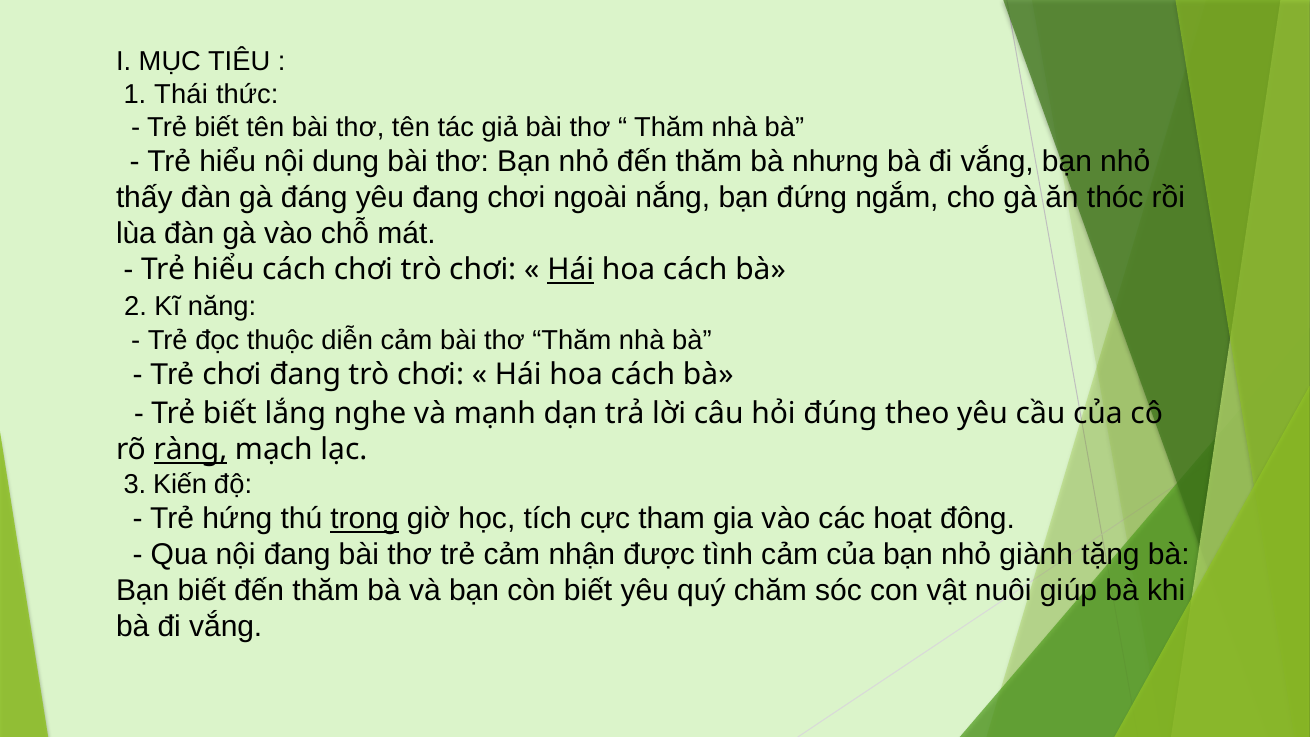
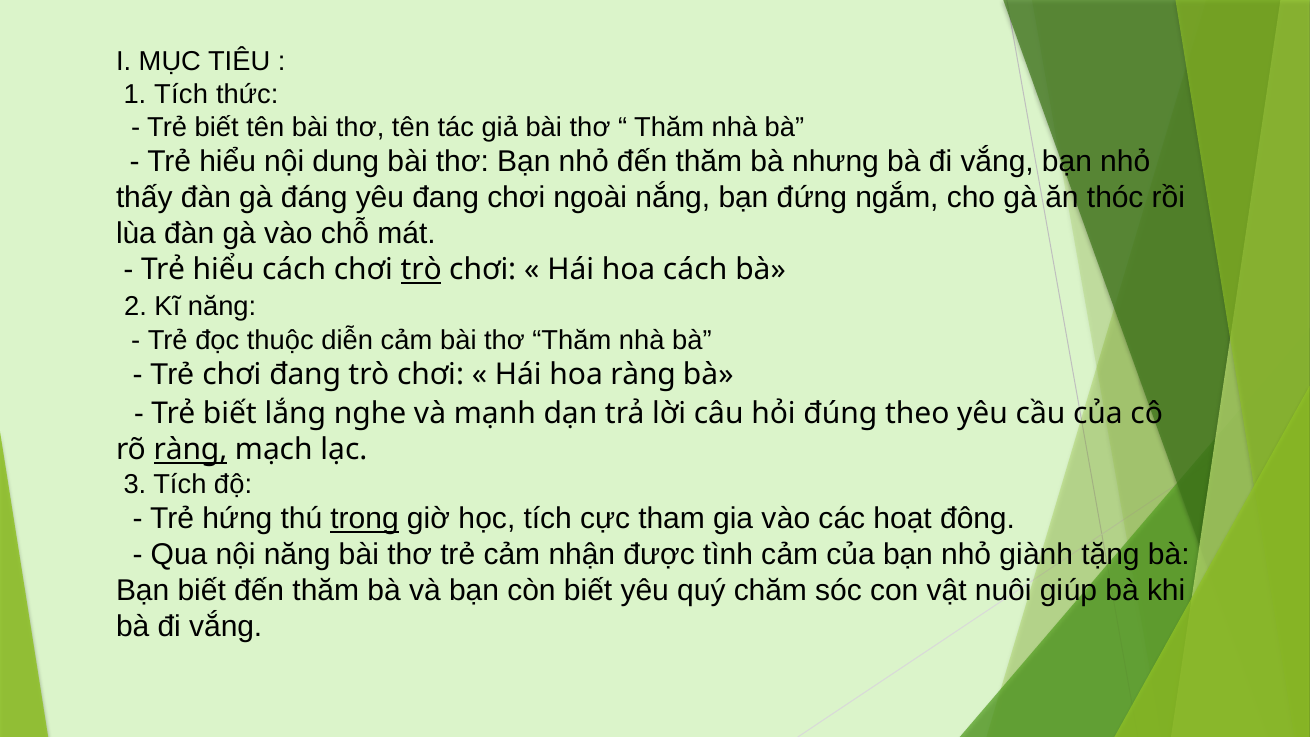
1 Thái: Thái -> Tích
trò at (421, 270) underline: none -> present
Hái at (571, 270) underline: present -> none
cách at (643, 375): cách -> ràng
3 Kiến: Kiến -> Tích
nội đang: đang -> năng
